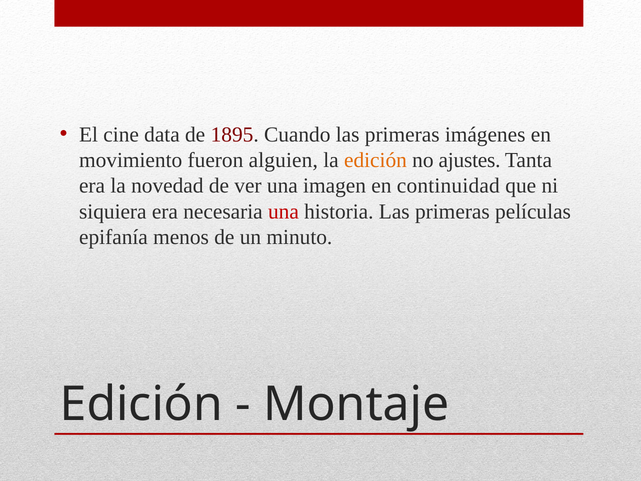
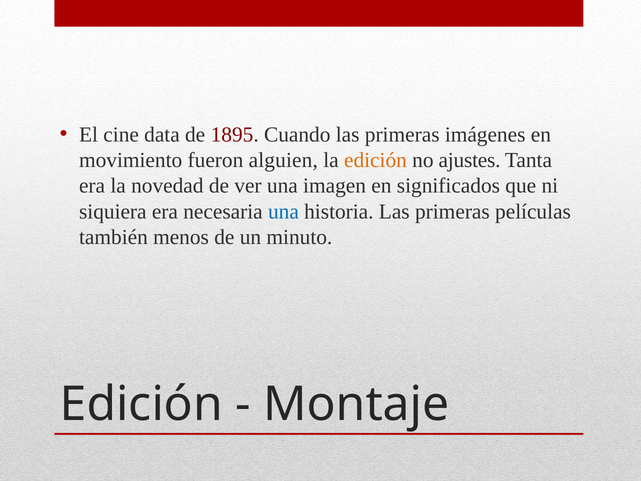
continuidad: continuidad -> significados
una at (283, 211) colour: red -> blue
epifanía: epifanía -> también
